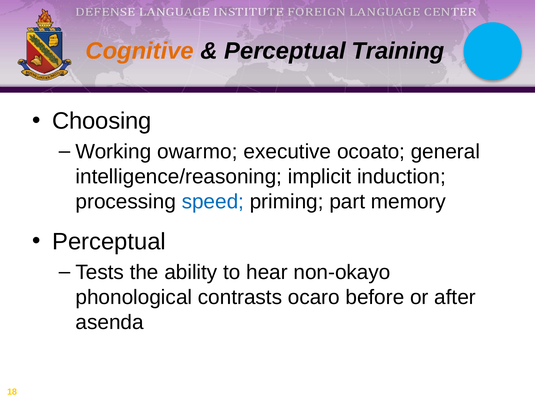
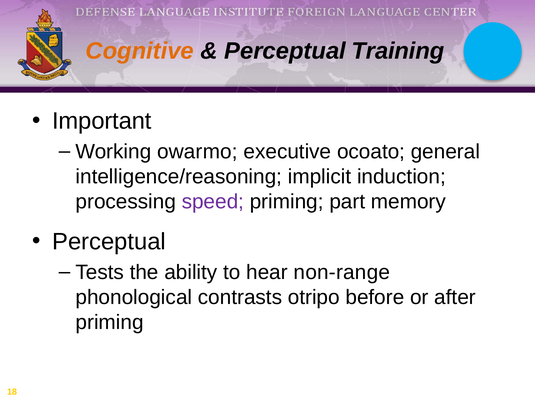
Choosing: Choosing -> Important
speed colour: blue -> purple
non-okayo: non-okayo -> non-range
ocaro: ocaro -> otripo
asenda at (110, 323): asenda -> priming
